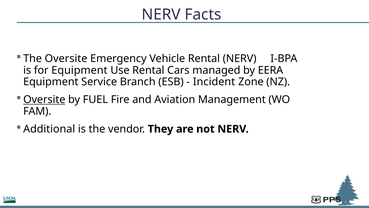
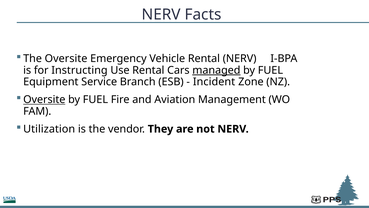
for Equipment: Equipment -> Instructing
managed underline: none -> present
EERA at (270, 70): EERA -> FUEL
Additional: Additional -> Utilization
